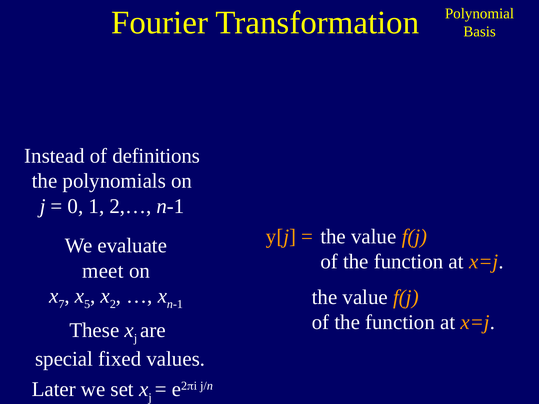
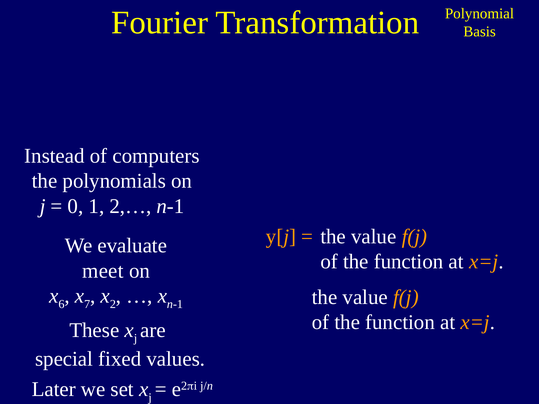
definitions: definitions -> computers
7: 7 -> 6
5: 5 -> 7
